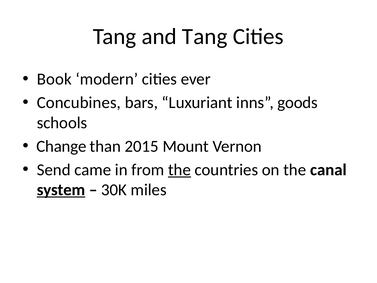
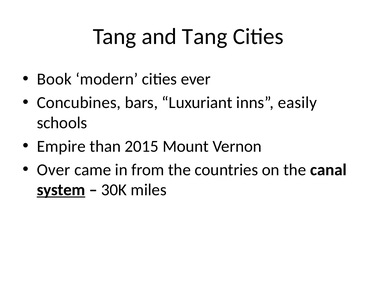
goods: goods -> easily
Change: Change -> Empire
Send: Send -> Over
the at (179, 170) underline: present -> none
